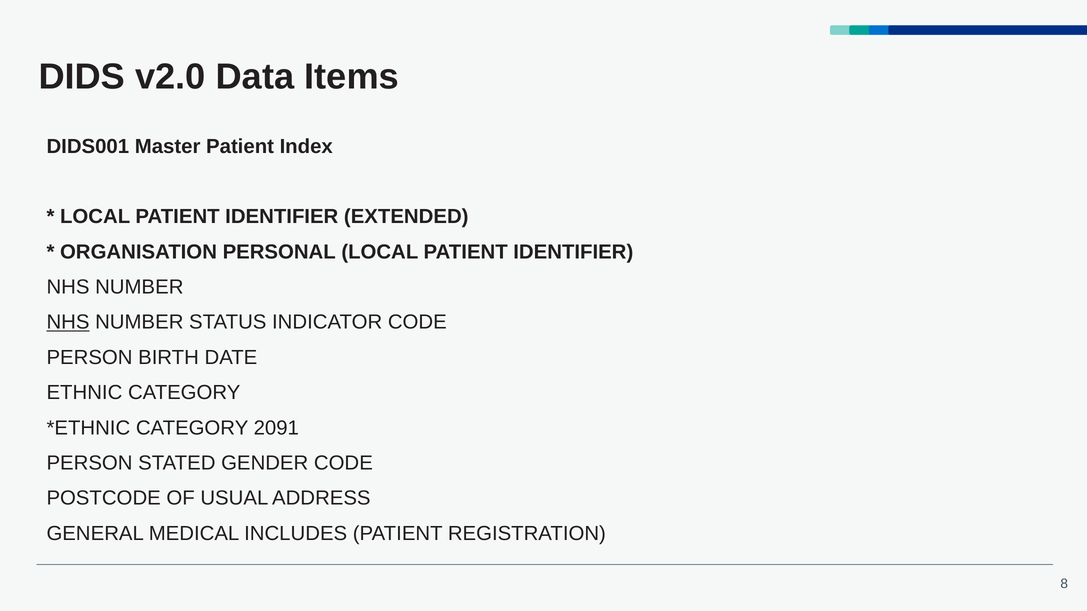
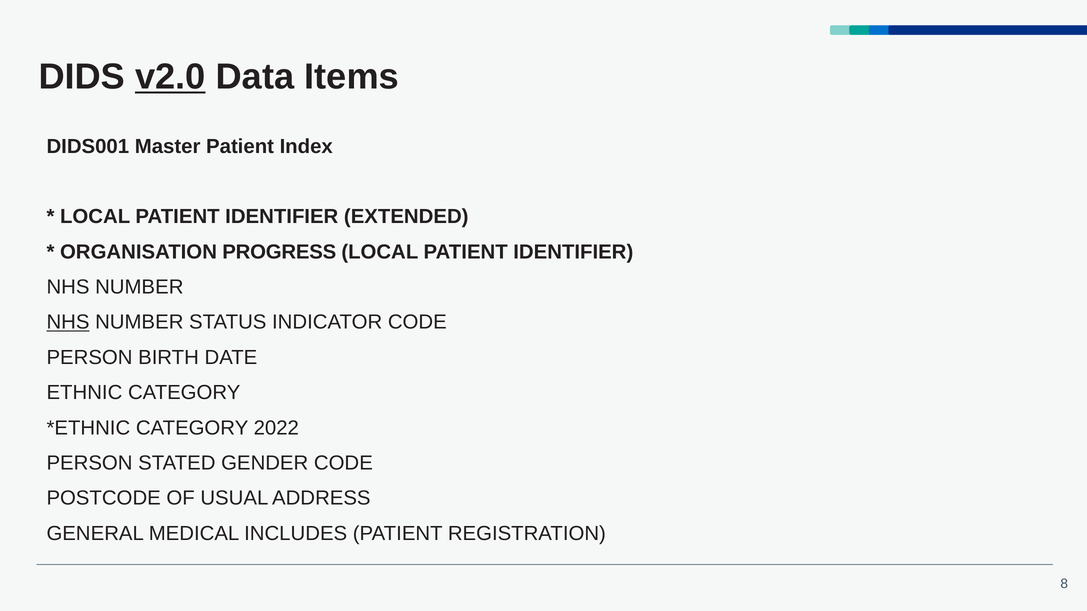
v2.0 underline: none -> present
PERSONAL: PERSONAL -> PROGRESS
2091: 2091 -> 2022
